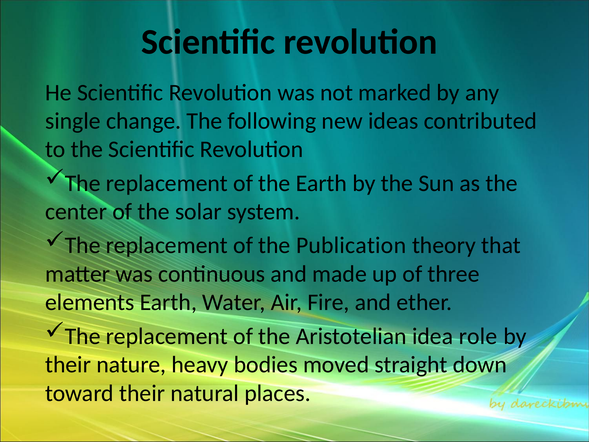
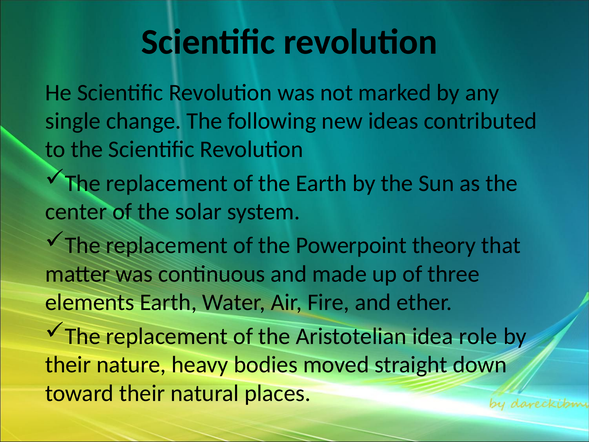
Publication: Publication -> Powerpoint
